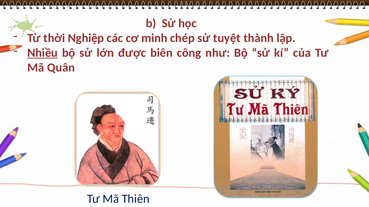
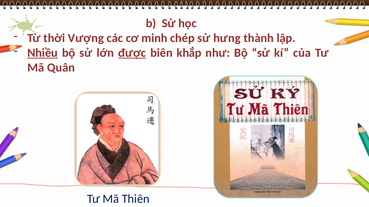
Nghiệp: Nghiệp -> Vượng
tuyệt: tuyệt -> hưng
được underline: none -> present
công: công -> khắp
